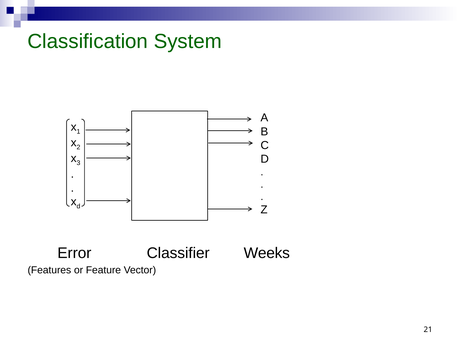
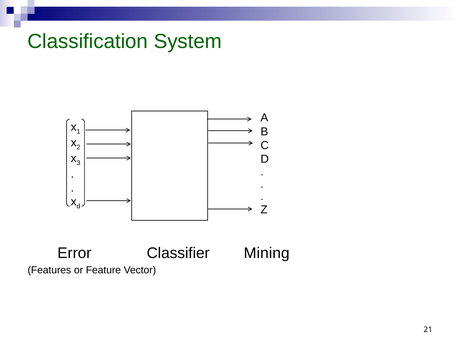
Weeks: Weeks -> Mining
